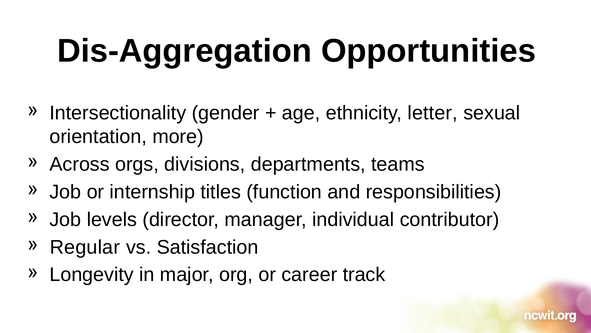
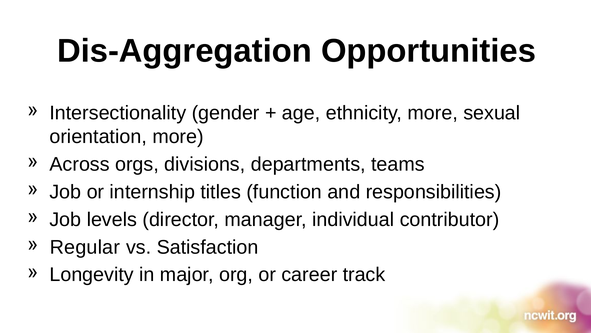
ethnicity letter: letter -> more
